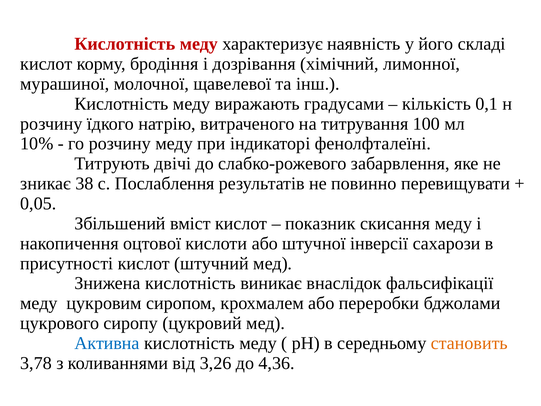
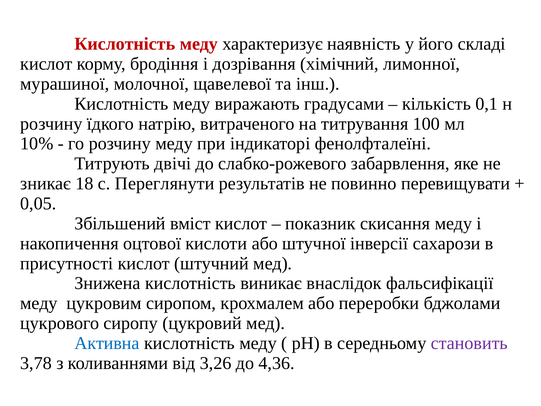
38: 38 -> 18
Послаблення: Послаблення -> Переглянути
становить colour: orange -> purple
